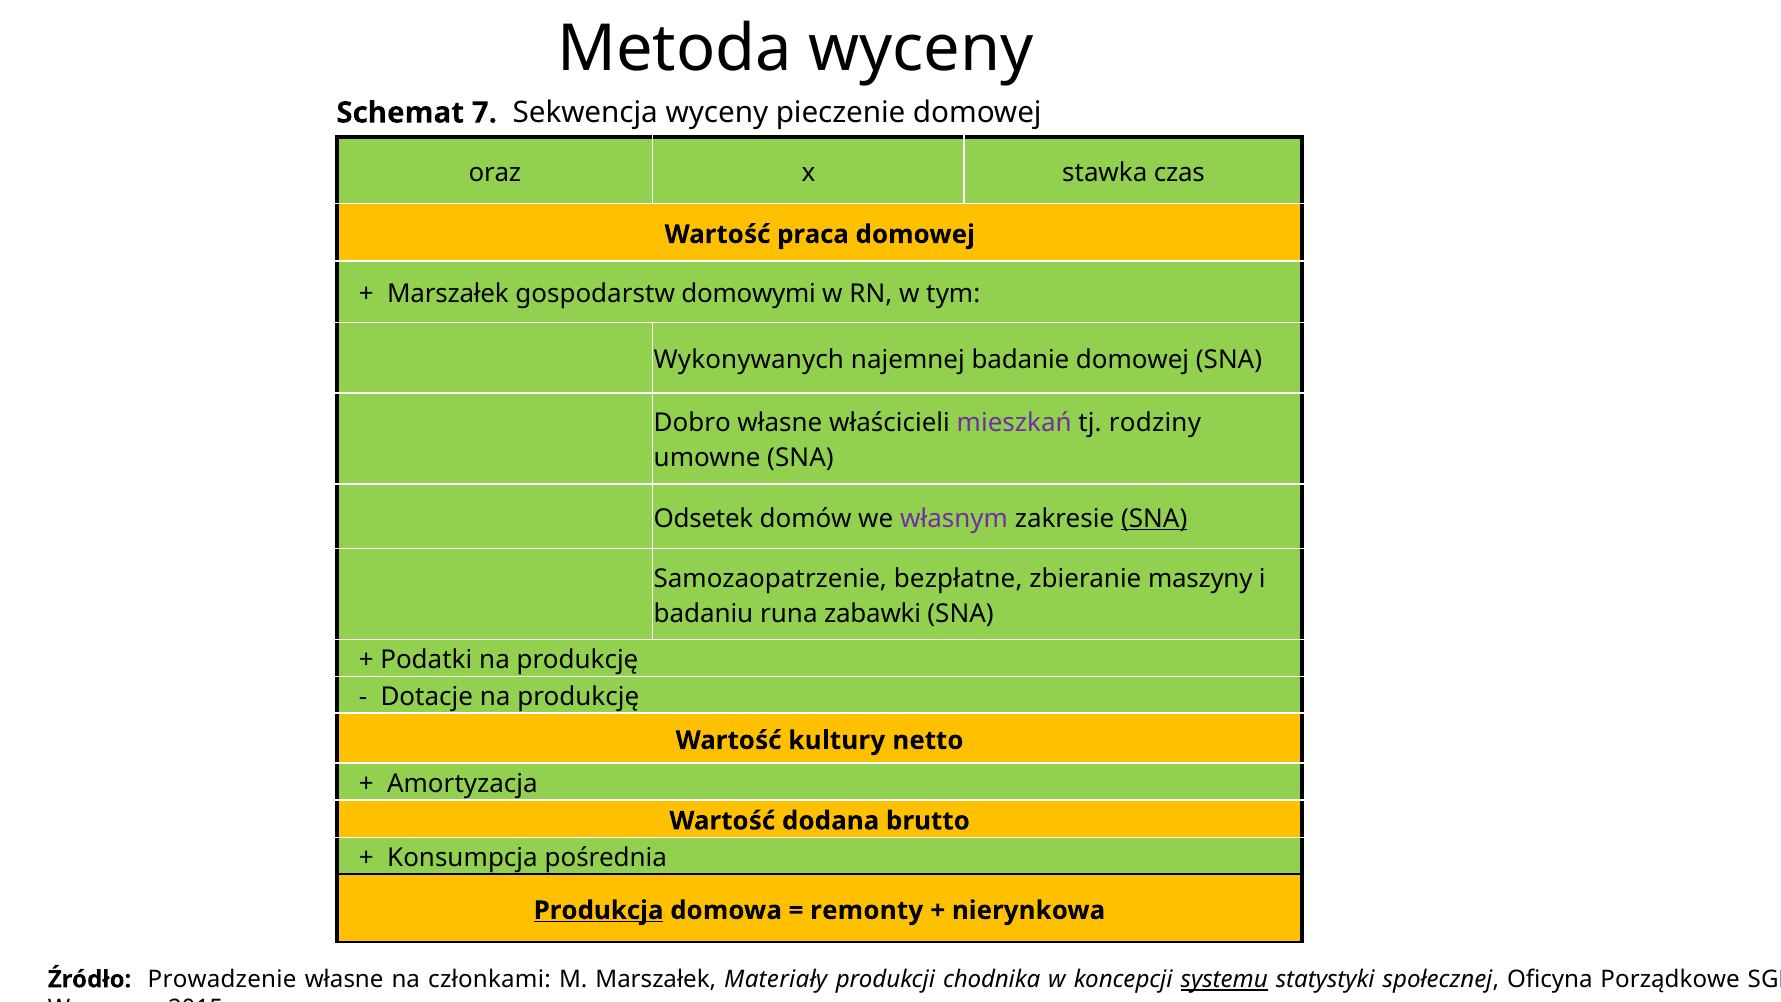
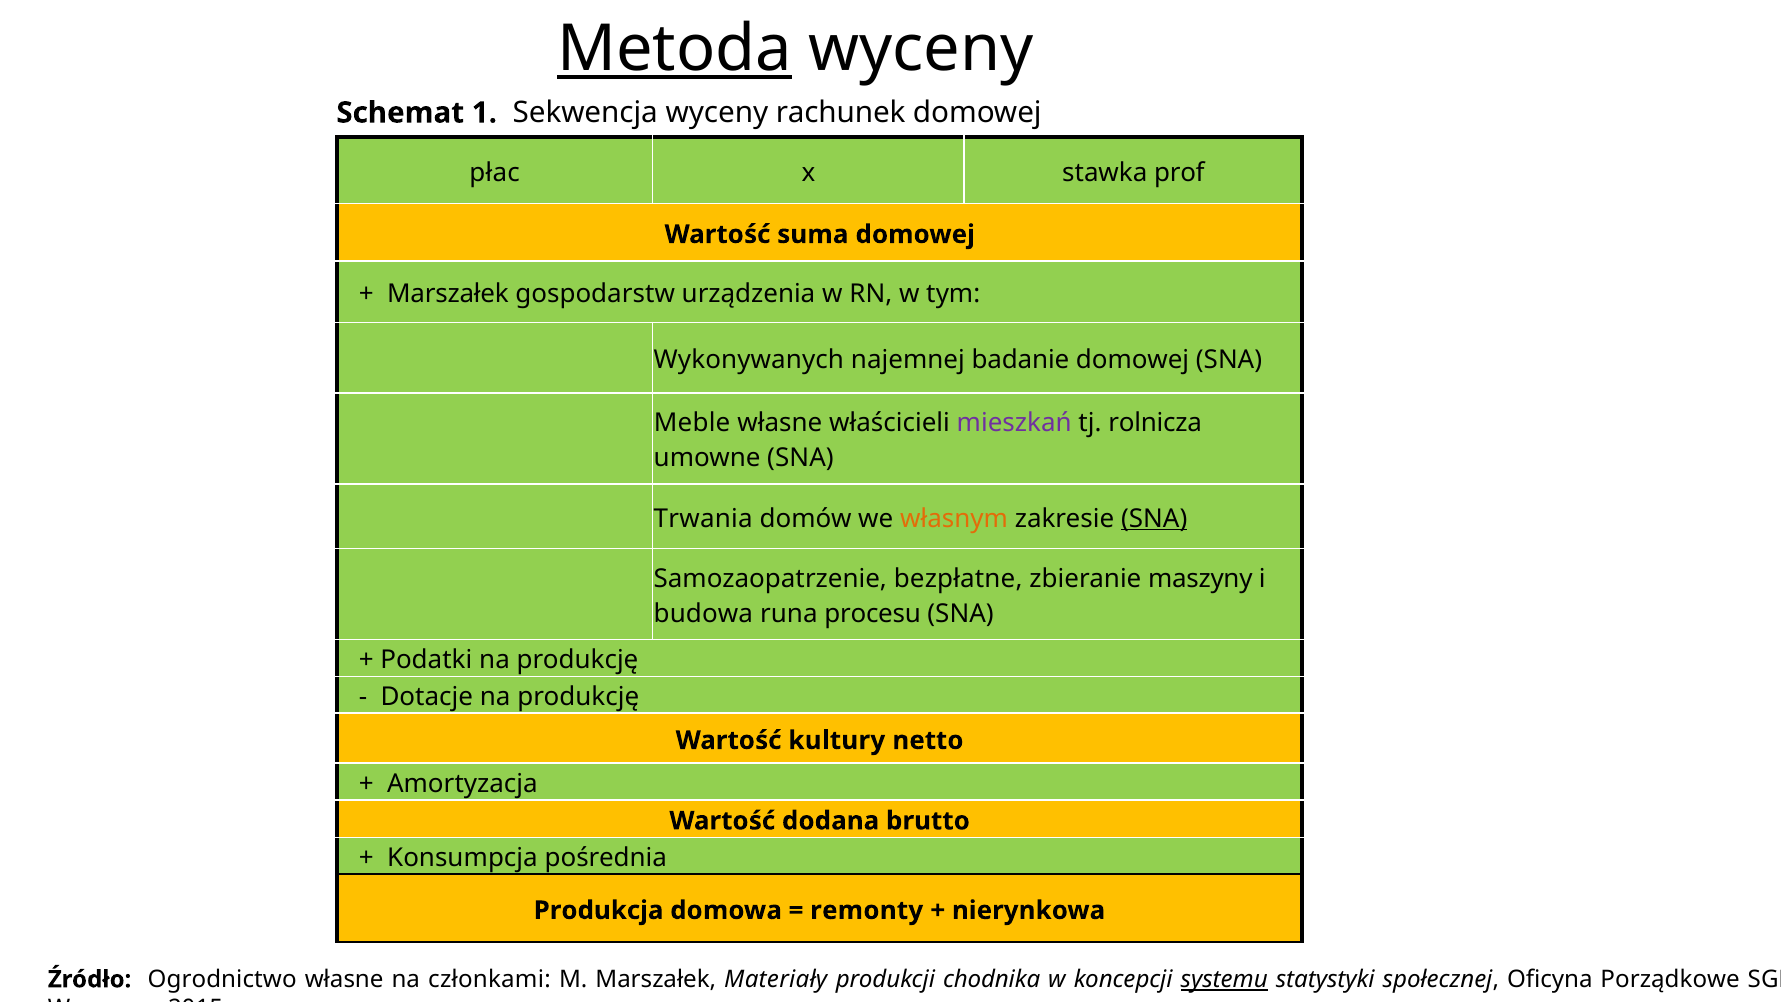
Metoda underline: none -> present
7: 7 -> 1
pieczenie: pieczenie -> rachunek
oraz: oraz -> płac
czas: czas -> prof
praca: praca -> suma
domowymi: domowymi -> urządzenia
Dobro: Dobro -> Meble
rodziny: rodziny -> rolnicza
Odsetek: Odsetek -> Trwania
własnym colour: purple -> orange
badaniu: badaniu -> budowa
zabawki: zabawki -> procesu
Produkcja underline: present -> none
Prowadzenie: Prowadzenie -> Ogrodnictwo
